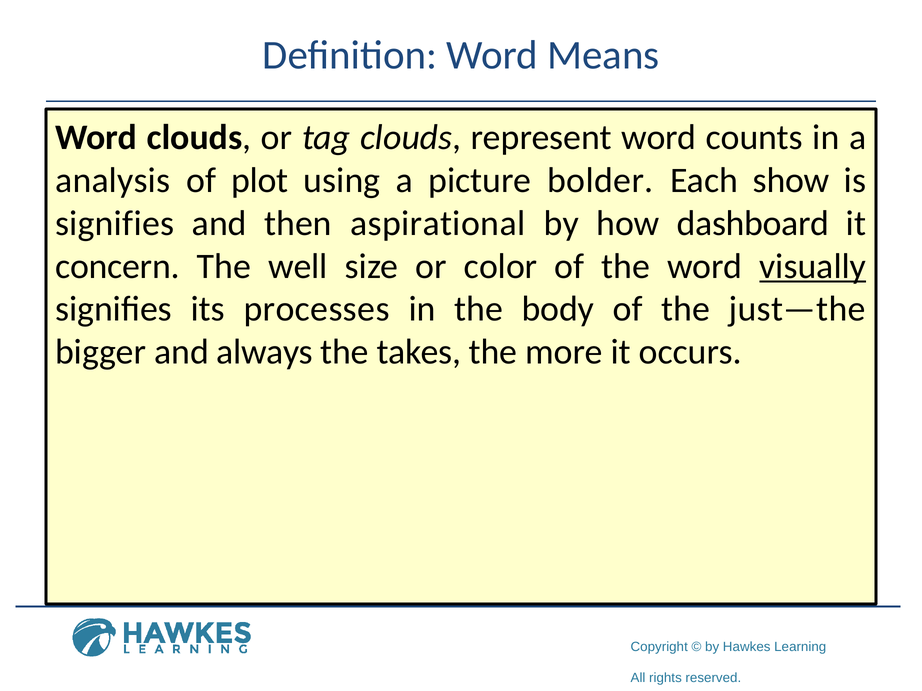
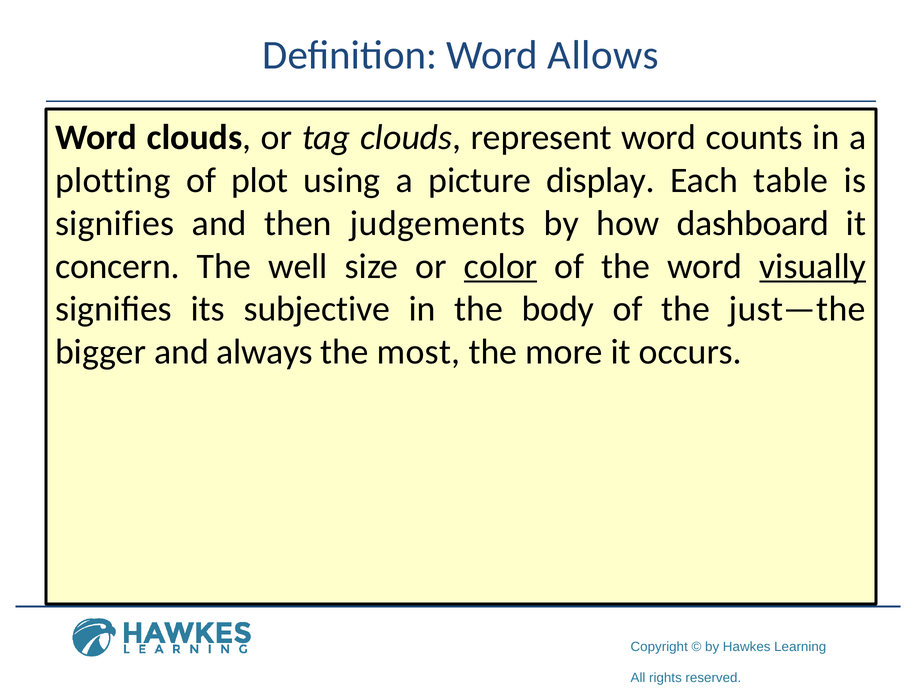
Means: Means -> Allows
analysis: analysis -> plotting
bolder: bolder -> display
show: show -> table
aspirational: aspirational -> judgements
color underline: none -> present
processes: processes -> subjective
takes: takes -> most
